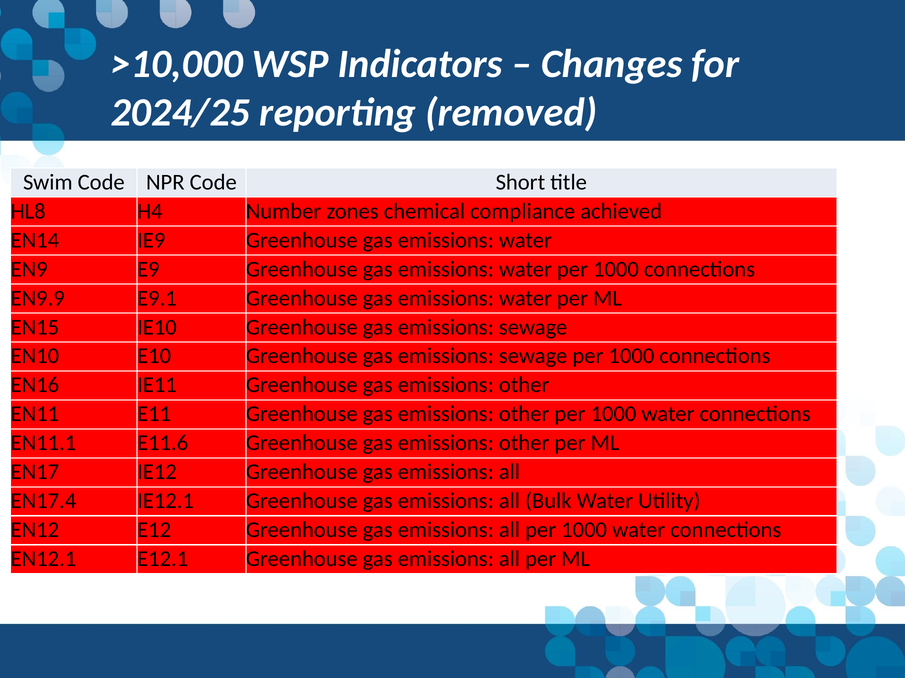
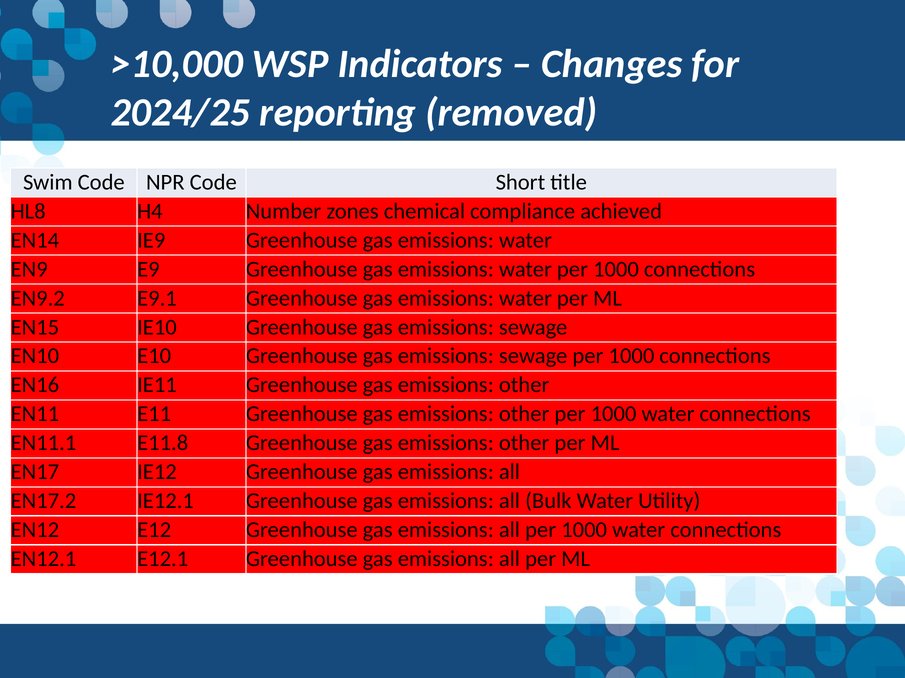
EN9.9: EN9.9 -> EN9.2
E11.6: E11.6 -> E11.8
EN17.4: EN17.4 -> EN17.2
